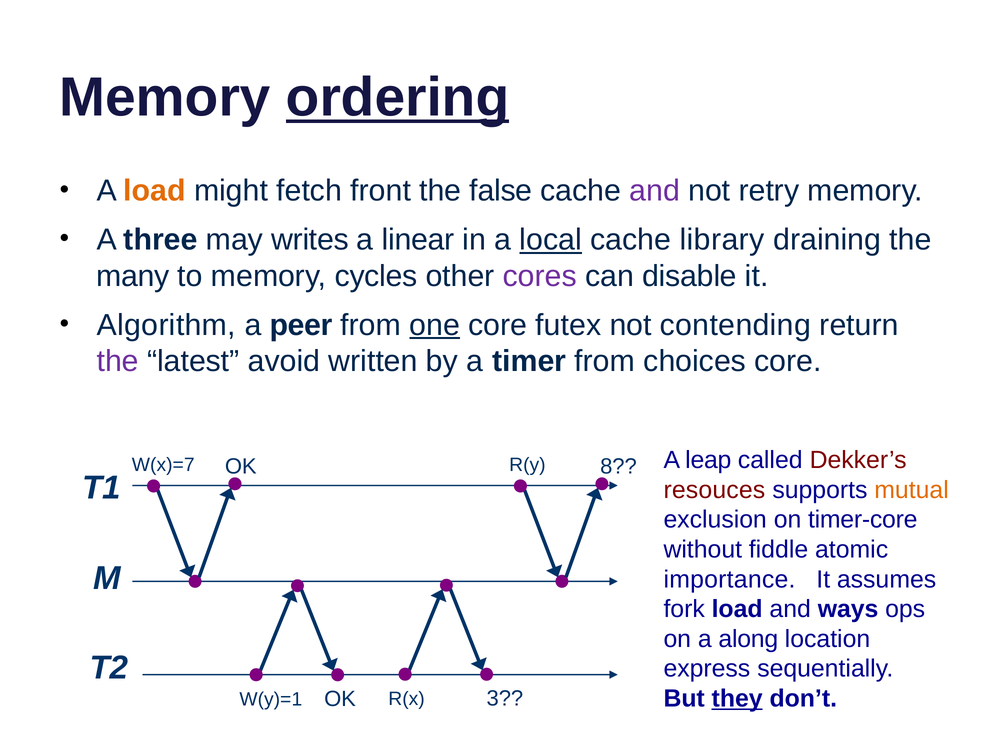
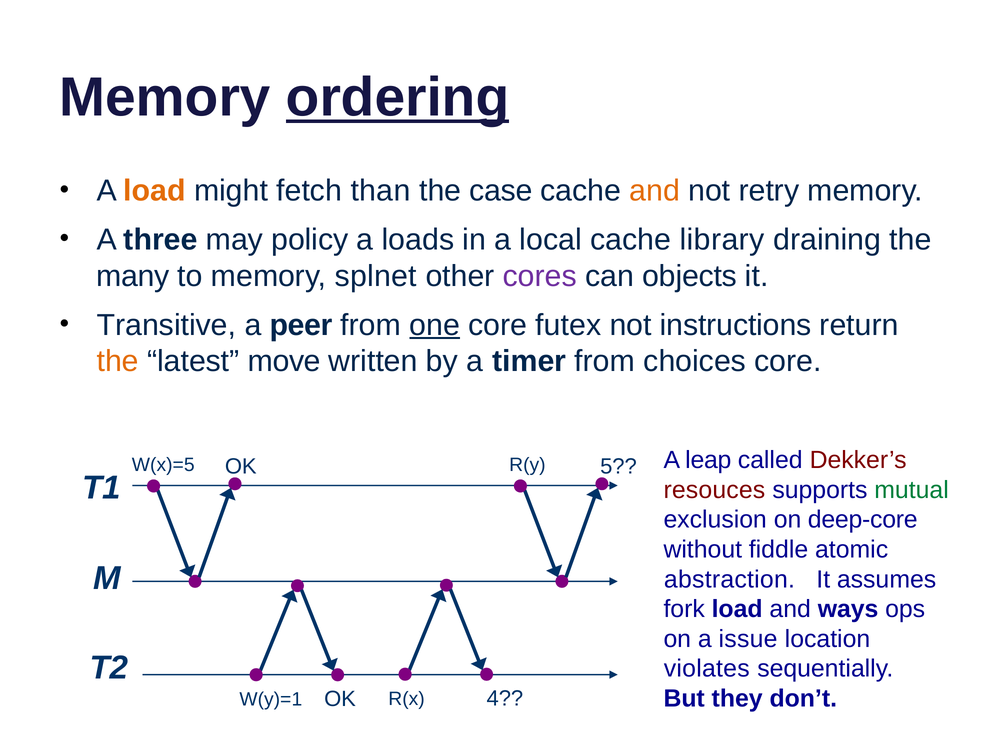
front: front -> than
false: false -> case
and at (655, 191) colour: purple -> orange
writes: writes -> policy
linear: linear -> loads
local underline: present -> none
cycles: cycles -> splnet
disable: disable -> objects
Algorithm: Algorithm -> Transitive
contending: contending -> instructions
the at (118, 361) colour: purple -> orange
avoid: avoid -> move
W(x)=7: W(x)=7 -> W(x)=5
8: 8 -> 5
mutual colour: orange -> green
timer-core: timer-core -> deep-core
importance: importance -> abstraction
along: along -> issue
express: express -> violates
they underline: present -> none
3: 3 -> 4
